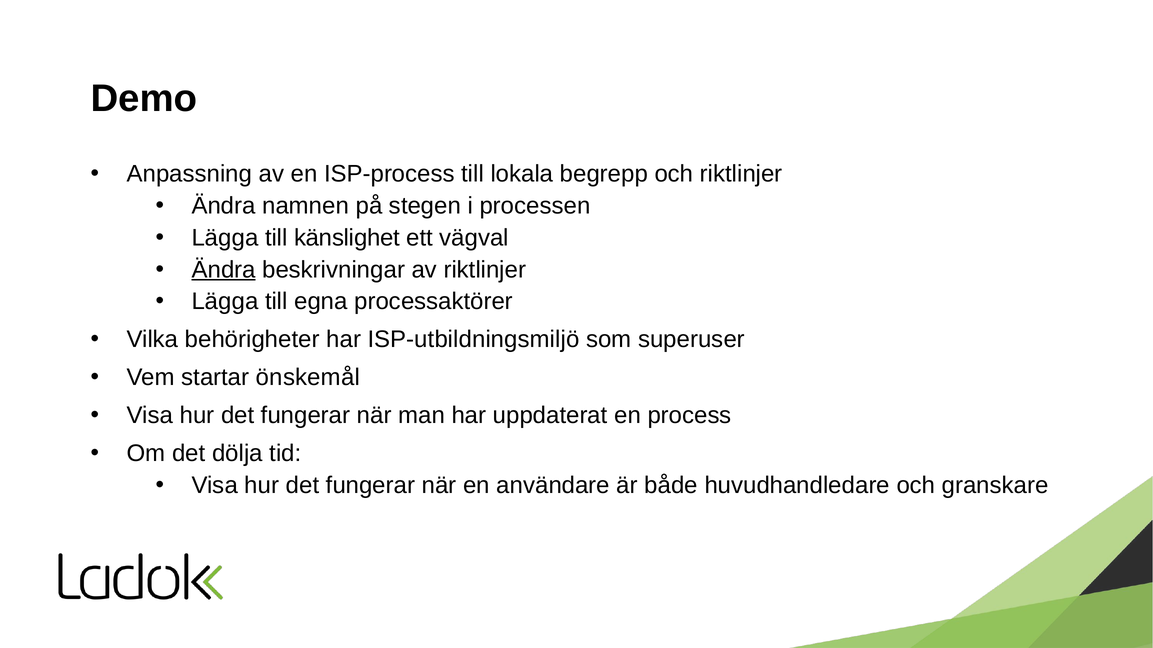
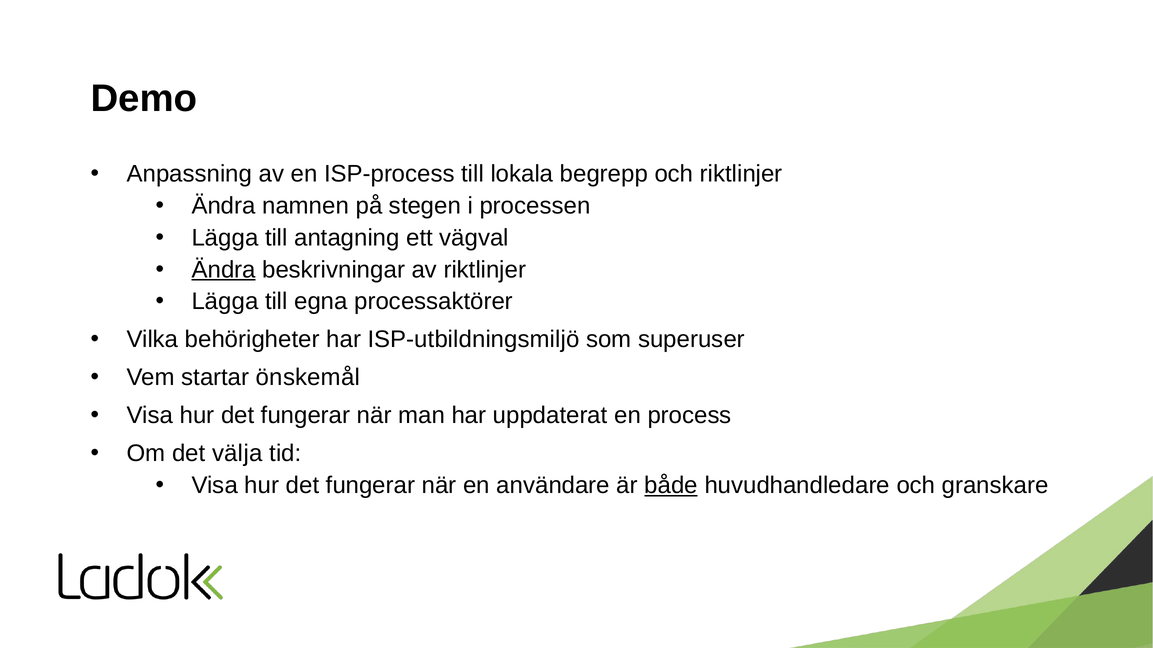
känslighet: känslighet -> antagning
dölja: dölja -> välja
både underline: none -> present
